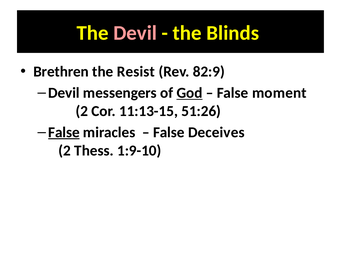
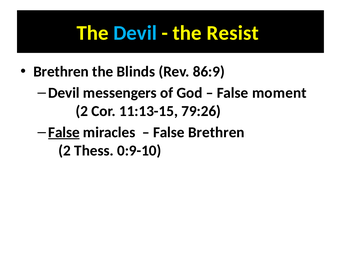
Devil at (135, 33) colour: pink -> light blue
Blinds: Blinds -> Resist
Resist: Resist -> Blinds
82:9: 82:9 -> 86:9
God underline: present -> none
51:26: 51:26 -> 79:26
False Deceives: Deceives -> Brethren
1:9-10: 1:9-10 -> 0:9-10
